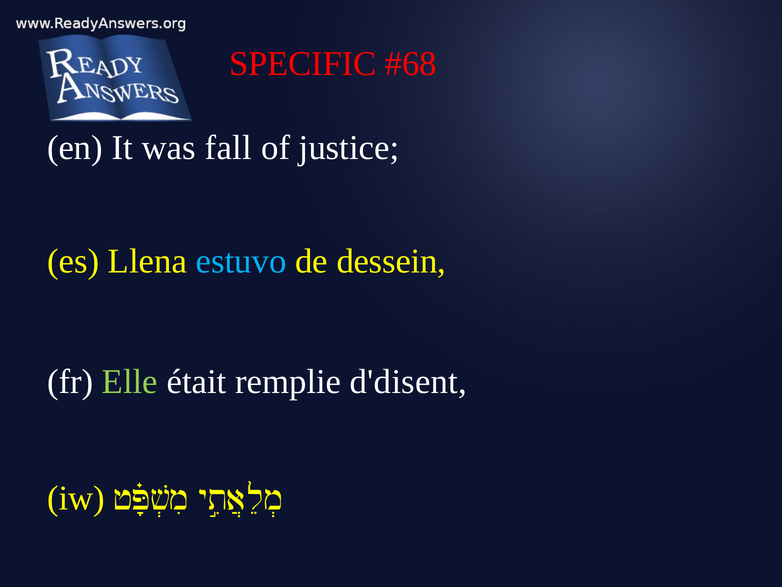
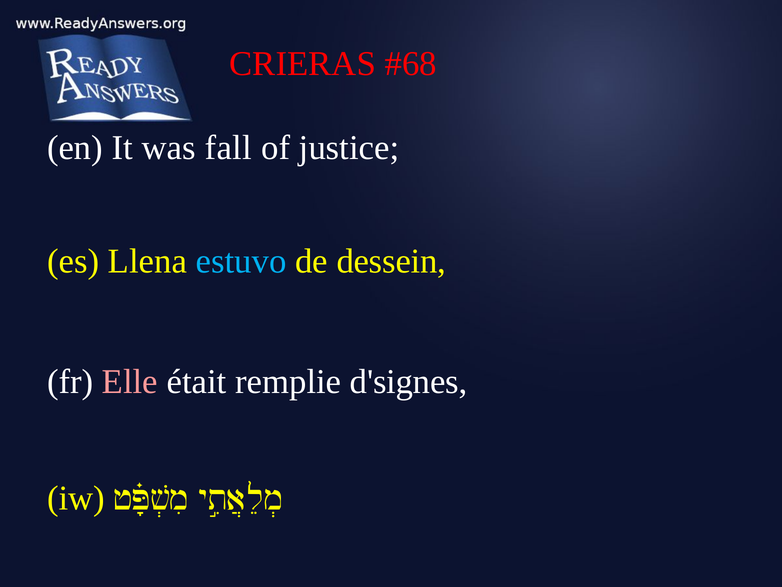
SPECIFIC: SPECIFIC -> CRIERAS
Elle colour: light green -> pink
d'disent: d'disent -> d'signes
